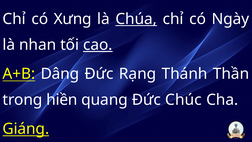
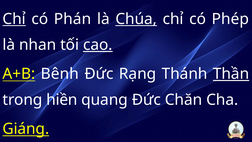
Chỉ at (14, 19) underline: none -> present
Xưng: Xưng -> Phán
Ngày: Ngày -> Phép
Dâng: Dâng -> Bênh
Thần underline: none -> present
Chúc: Chúc -> Chăn
